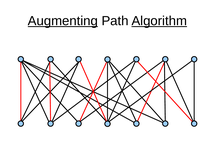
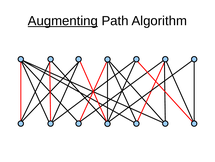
Algorithm underline: present -> none
